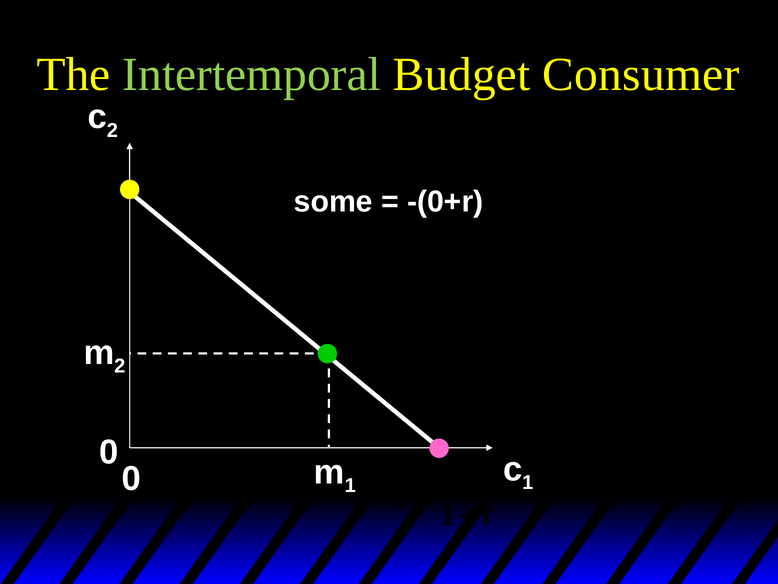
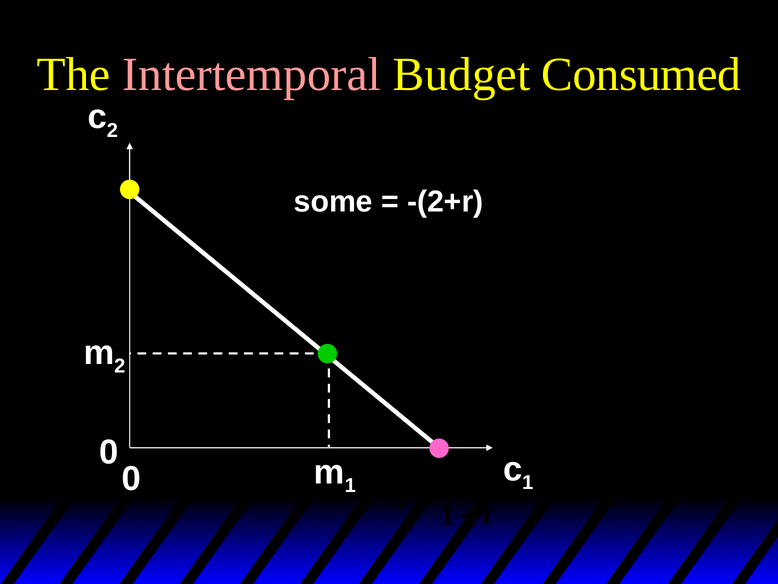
Intertemporal colour: light green -> pink
Consumer: Consumer -> Consumed
-(0+r: -(0+r -> -(2+r
